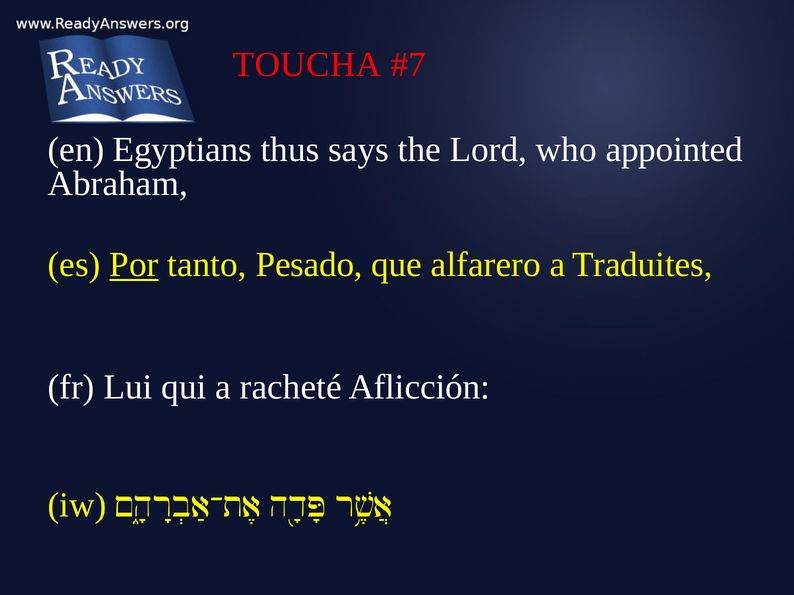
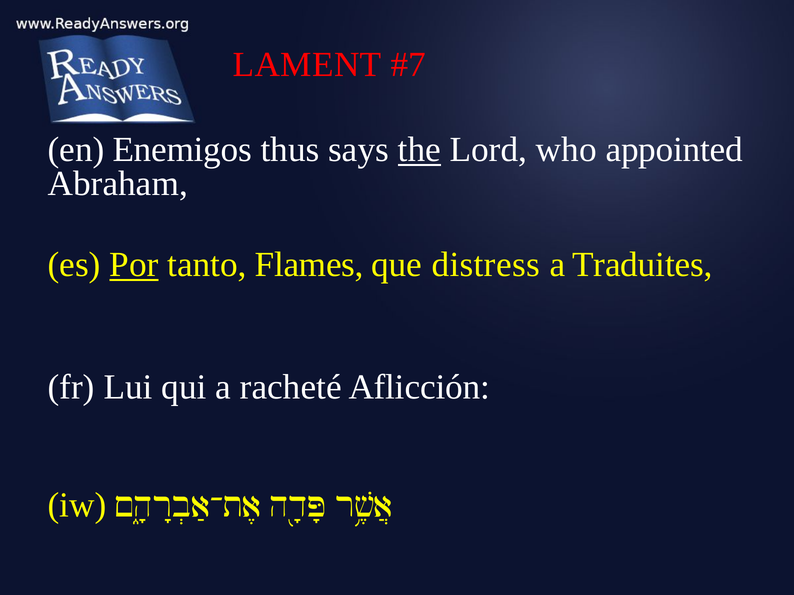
TOUCHA: TOUCHA -> LAMENT
Egyptians: Egyptians -> Enemigos
the underline: none -> present
Pesado: Pesado -> Flames
alfarero: alfarero -> distress
